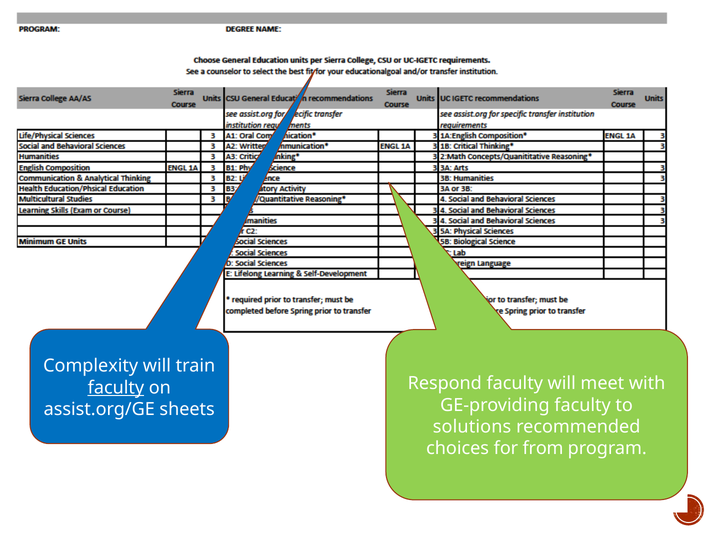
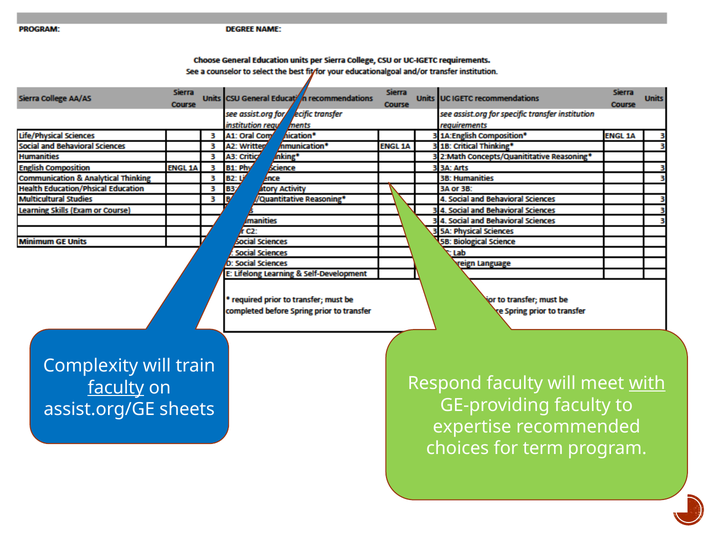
with underline: none -> present
solutions: solutions -> expertise
from: from -> term
